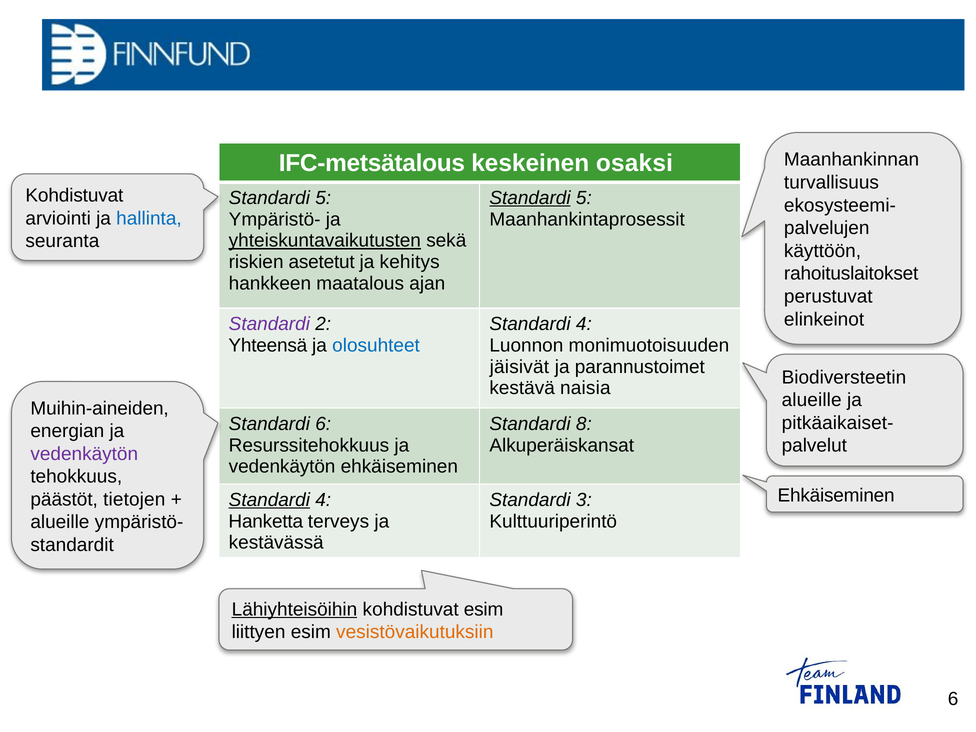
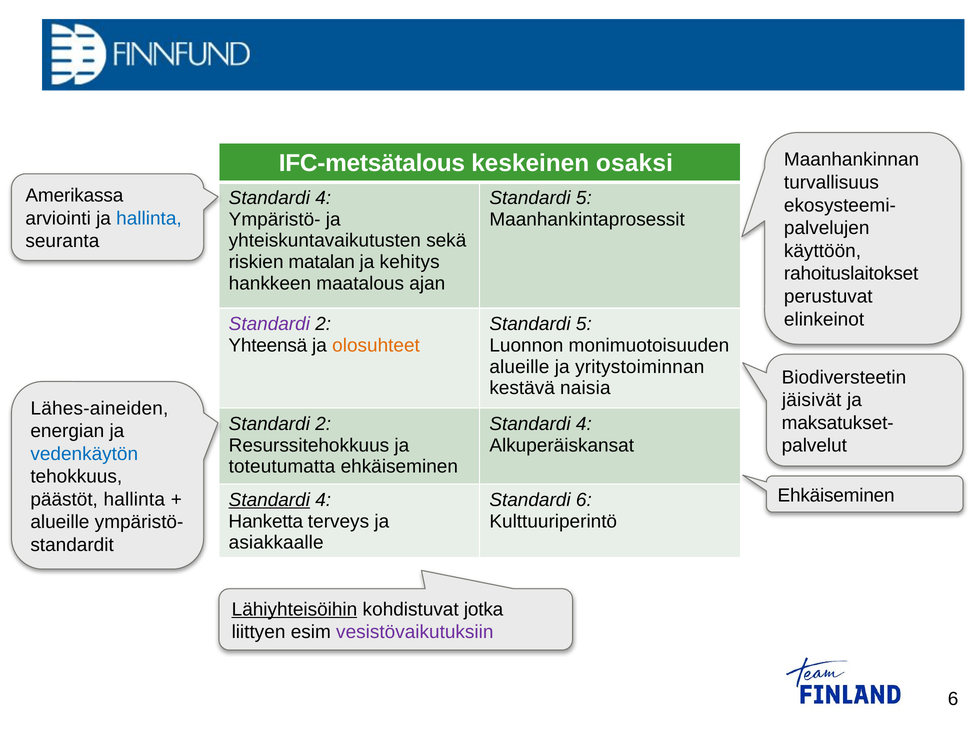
Kohdistuvat at (74, 196): Kohdistuvat -> Amerikassa
5 at (323, 198): 5 -> 4
Standardi at (530, 198) underline: present -> none
yhteiskuntavaikutusten underline: present -> none
asetetut: asetetut -> matalan
4 at (584, 324): 4 -> 5
olosuhteet colour: blue -> orange
jäisivät at (519, 367): jäisivät -> alueille
parannustoimet: parannustoimet -> yritystoiminnan
alueille at (812, 400): alueille -> jäisivät
Muihin-aineiden: Muihin-aineiden -> Lähes-aineiden
pitkäaikaiset-: pitkäaikaiset- -> maksatukset-
6 at (323, 424): 6 -> 2
8 at (584, 424): 8 -> 4
vedenkäytön at (84, 454) colour: purple -> blue
vedenkäytön at (282, 467): vedenkäytön -> toteutumatta
päästöt tietojen: tietojen -> hallinta
Standardi 3: 3 -> 6
kestävässä: kestävässä -> asiakkaalle
kohdistuvat esim: esim -> jotka
vesistövaikutuksiin colour: orange -> purple
